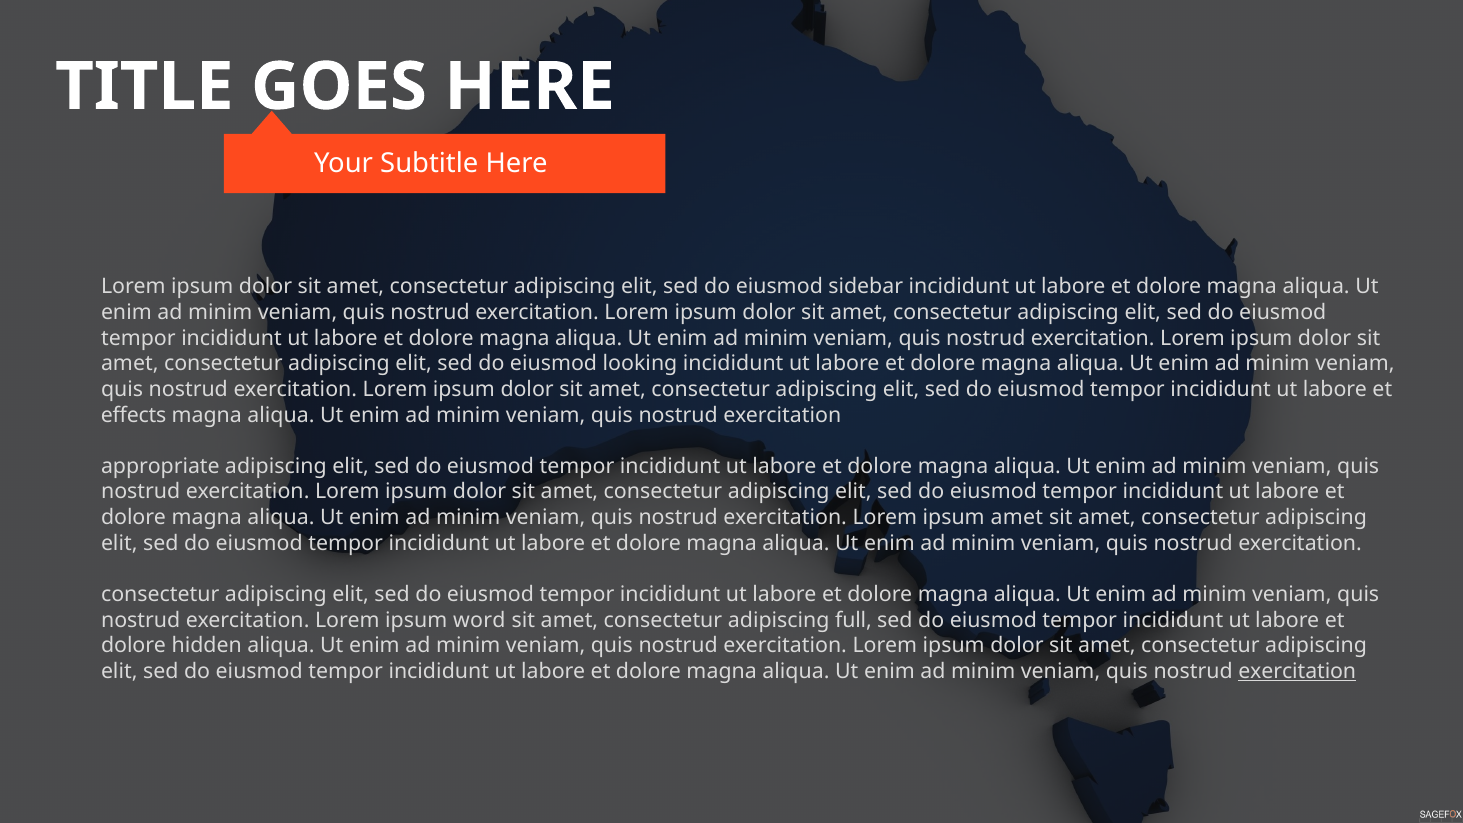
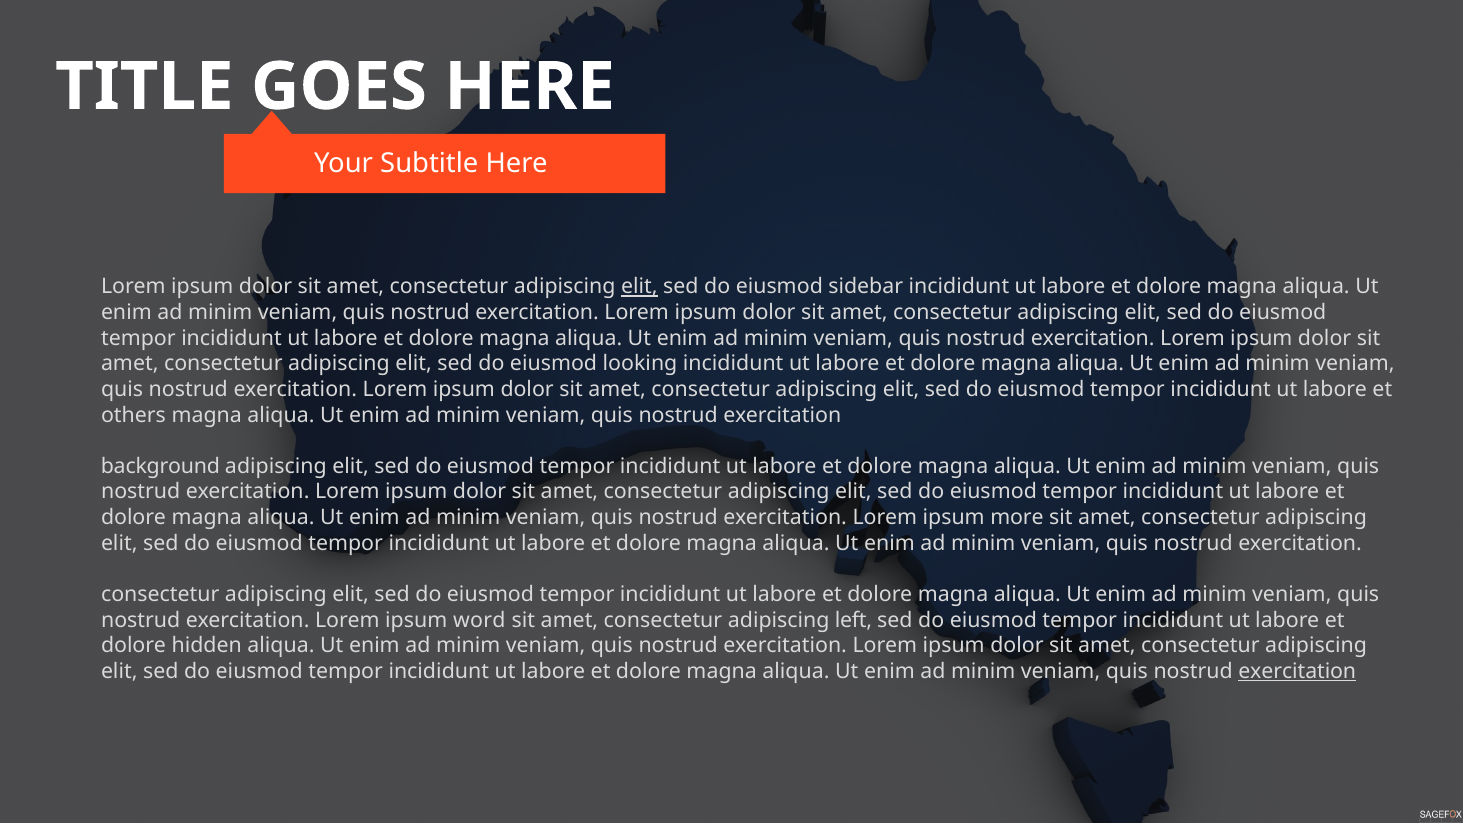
elit at (639, 287) underline: none -> present
effects: effects -> others
appropriate: appropriate -> background
ipsum amet: amet -> more
full: full -> left
